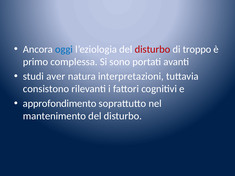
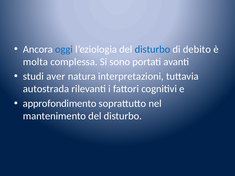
disturbo at (152, 49) colour: red -> blue
troppo: troppo -> debito
primo: primo -> molta
consistono: consistono -> autostrada
